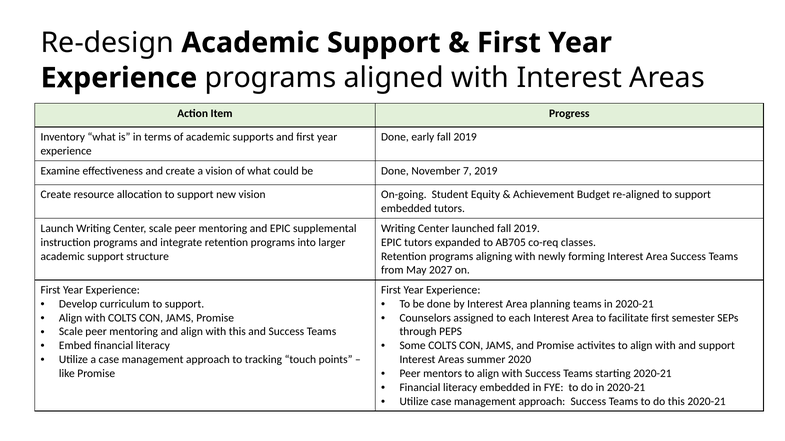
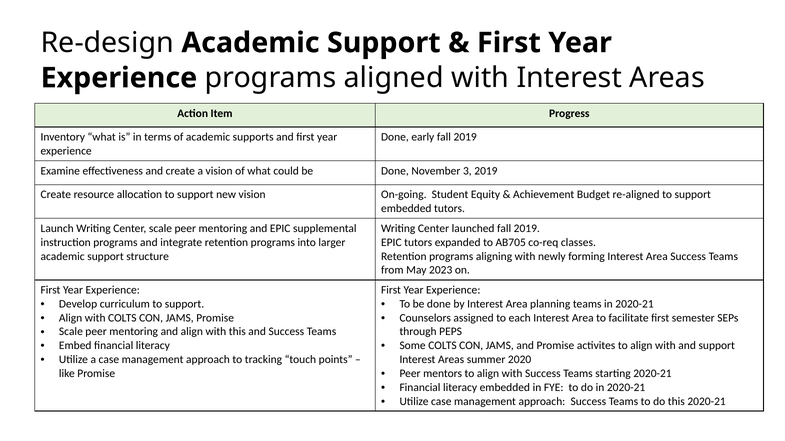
7: 7 -> 3
2027: 2027 -> 2023
